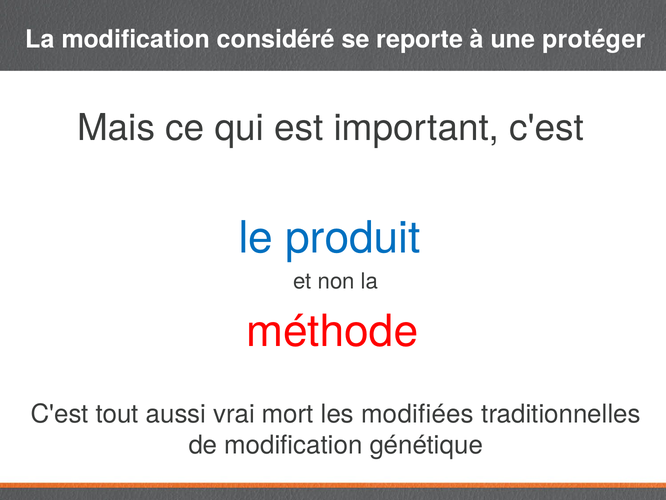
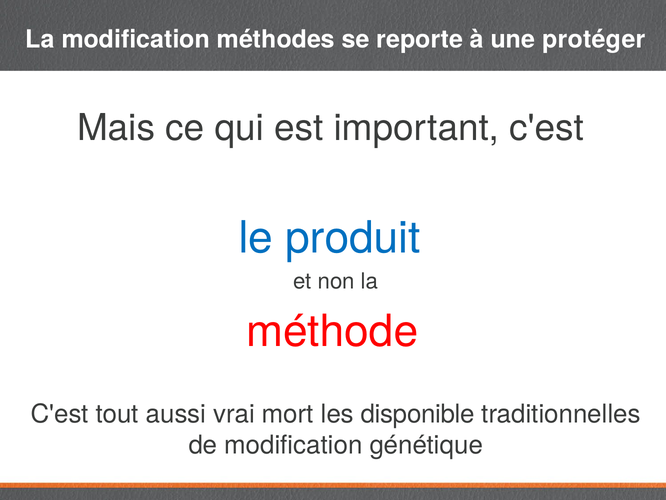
considéré: considéré -> méthodes
modifiées: modifiées -> disponible
